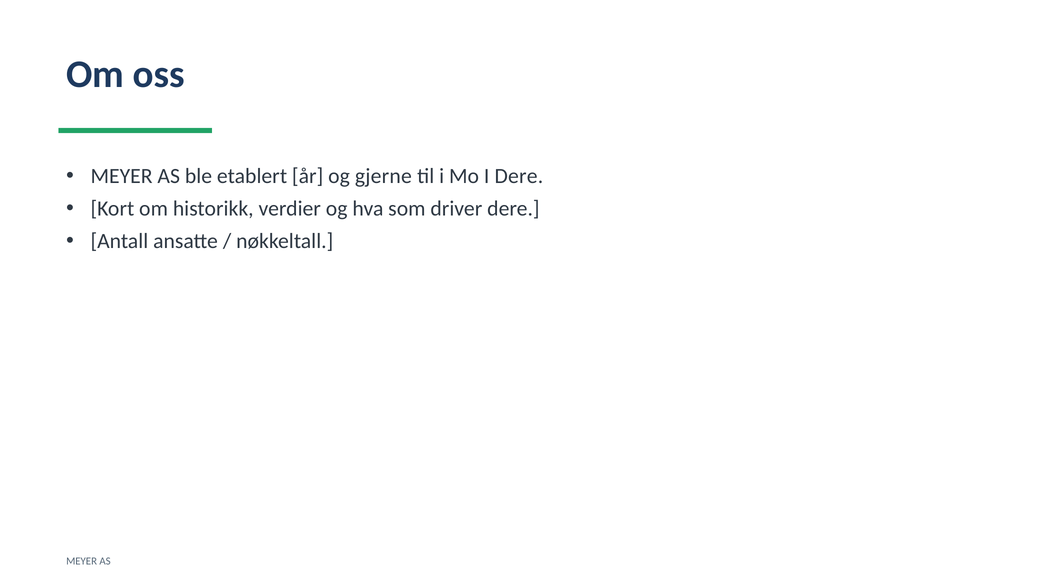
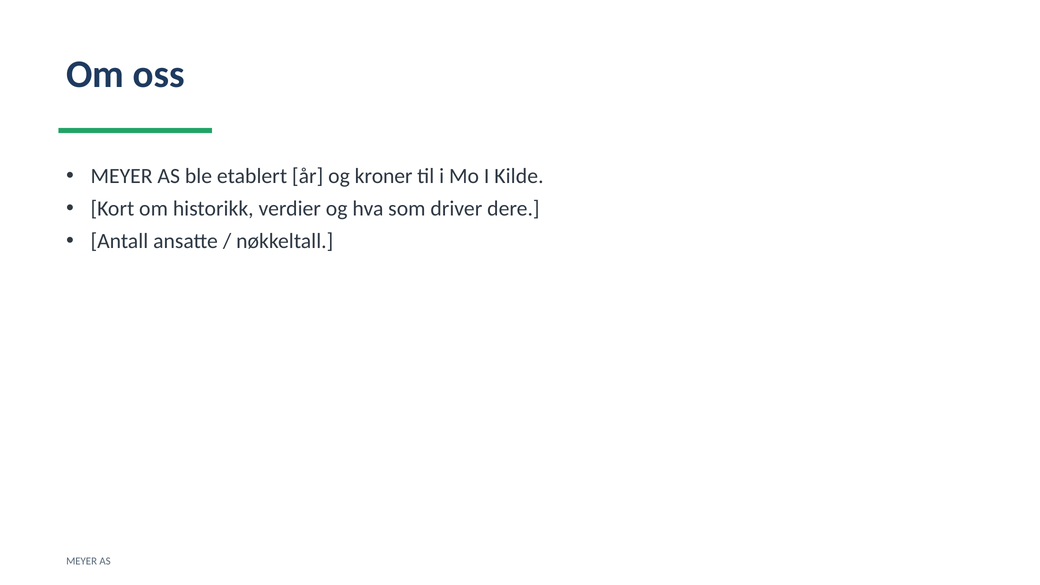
gjerne: gjerne -> kroner
I Dere: Dere -> Kilde
